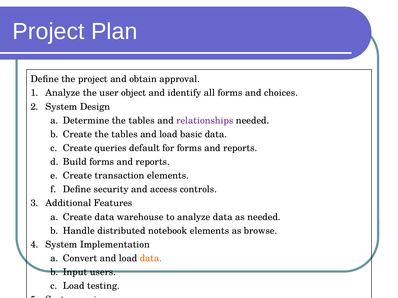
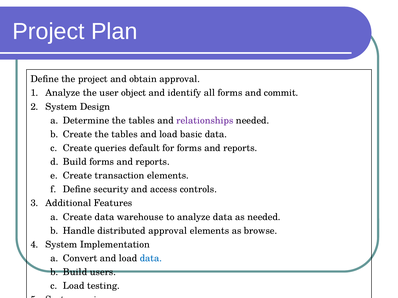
choices: choices -> commit
distributed notebook: notebook -> approval
data at (151, 259) colour: orange -> blue
Input at (75, 272): Input -> Build
